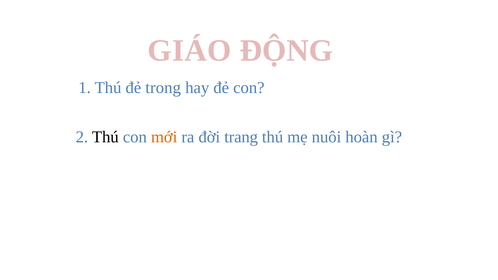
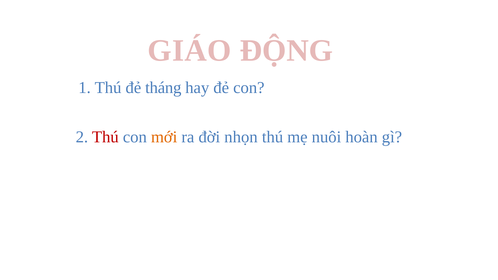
trong: trong -> tháng
Thú at (105, 137) colour: black -> red
trang: trang -> nhọn
